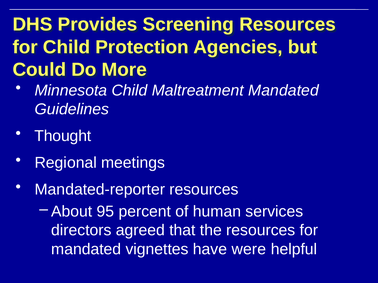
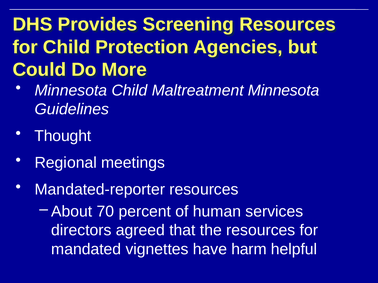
Maltreatment Mandated: Mandated -> Minnesota
95: 95 -> 70
were: were -> harm
